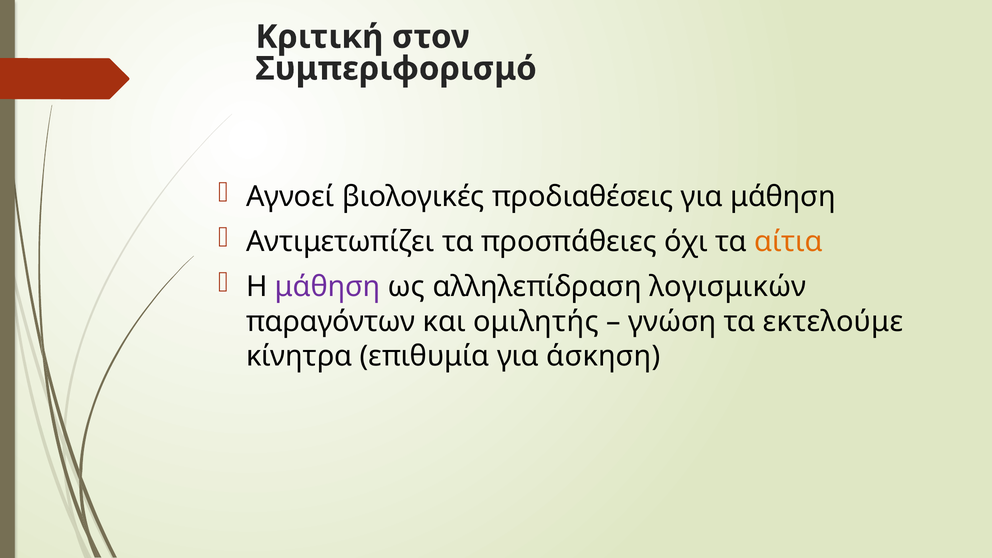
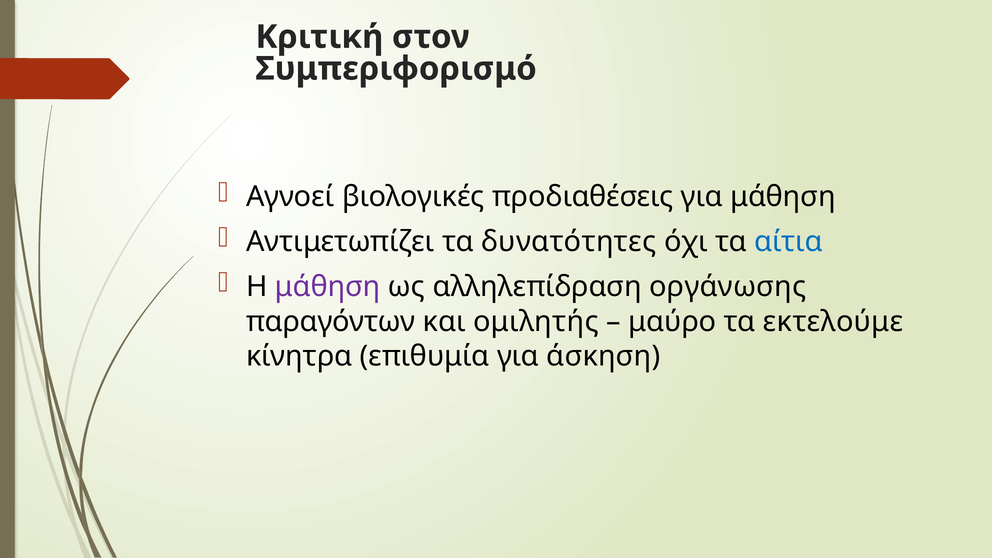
προσπάθειες: προσπάθειες -> δυνατότητες
αίτια colour: orange -> blue
λογισμικών: λογισμικών -> οργάνωσης
γνώση: γνώση -> μαύρο
